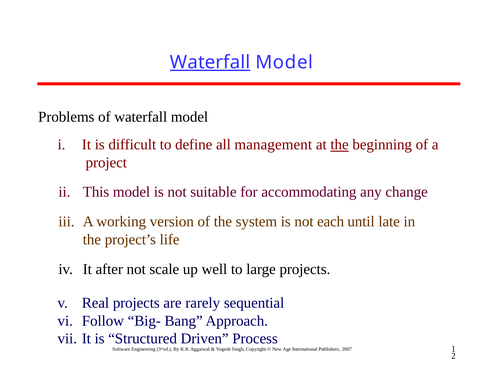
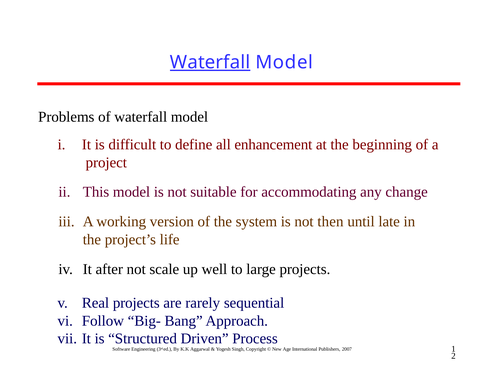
management: management -> enhancement
the at (340, 145) underline: present -> none
each: each -> then
